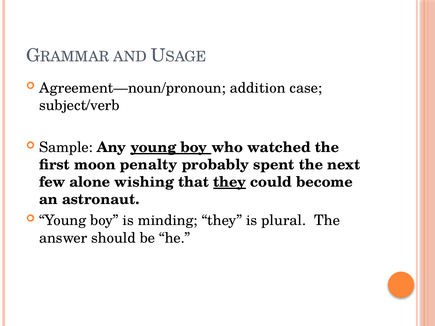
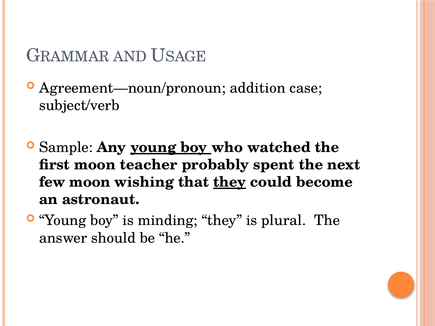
penalty: penalty -> teacher
few alone: alone -> moon
